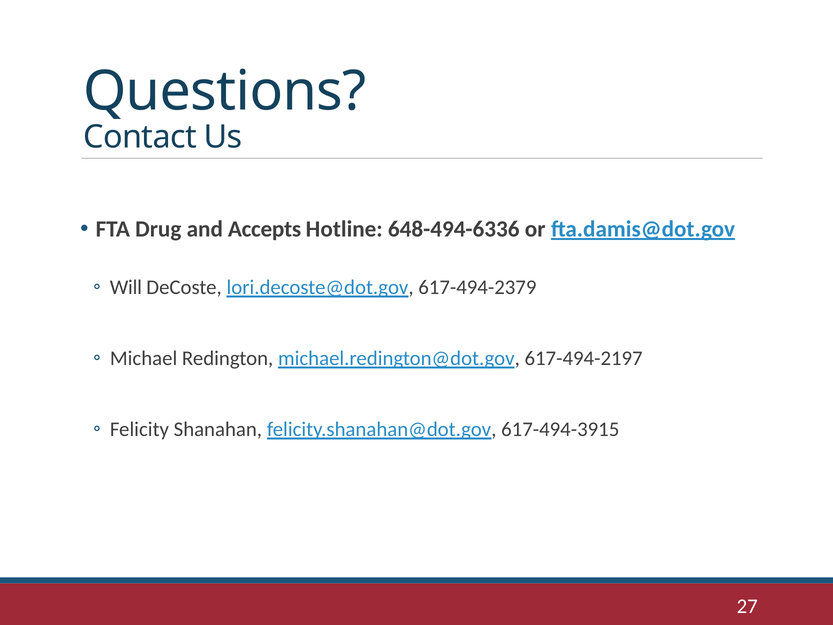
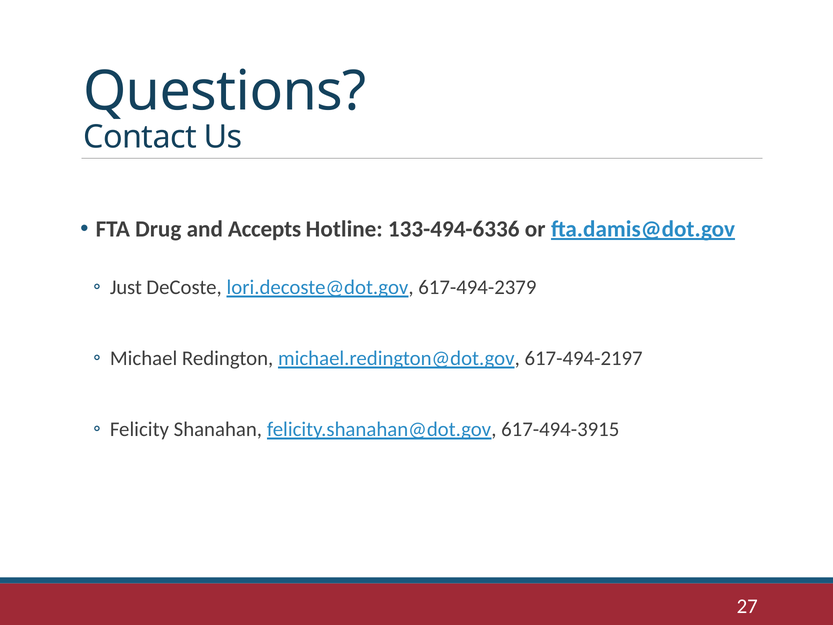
648-494-6336: 648-494-6336 -> 133-494-6336
Will: Will -> Just
